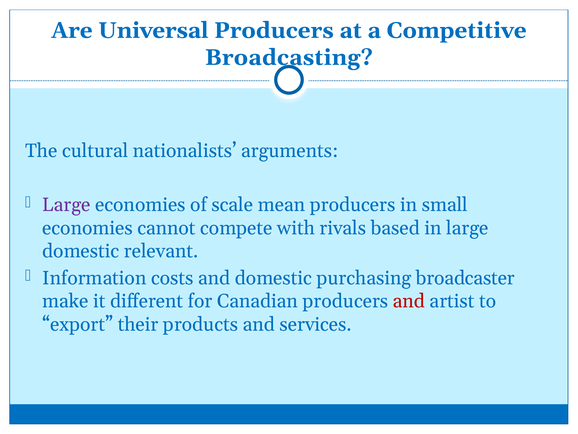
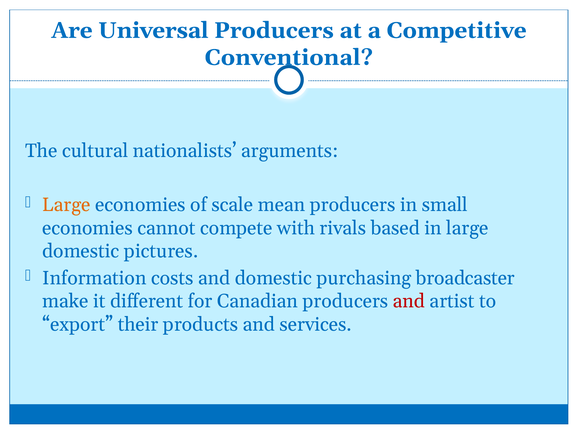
Broadcasting: Broadcasting -> Conventional
Large at (66, 205) colour: purple -> orange
relevant: relevant -> pictures
